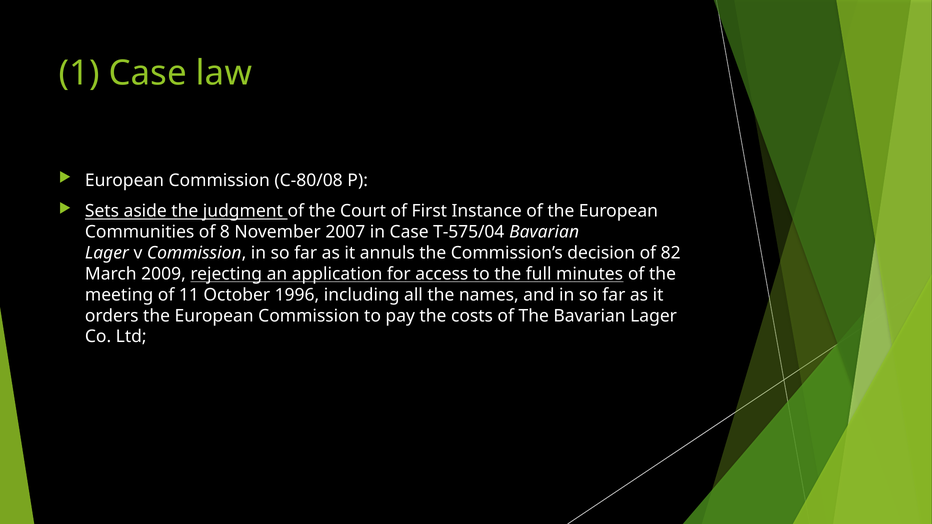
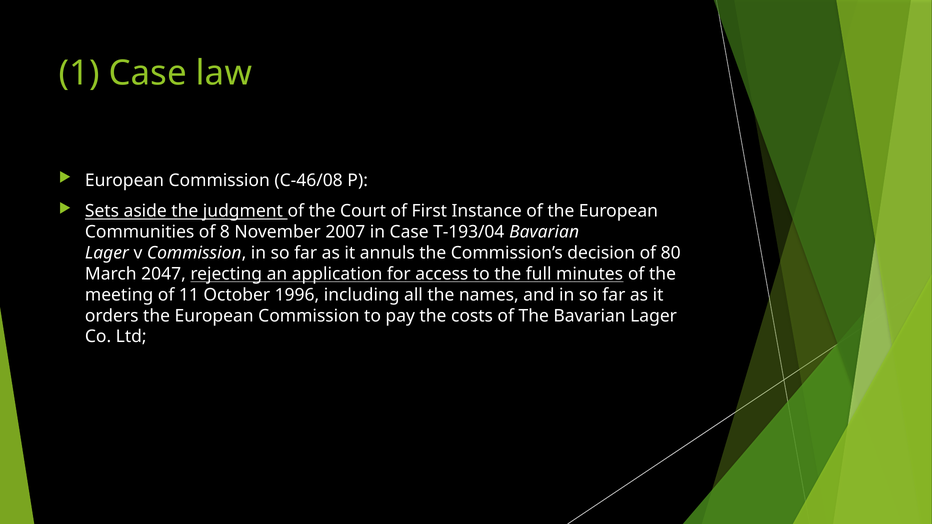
C‑80/08: C‑80/08 -> C‑46/08
T-575/04: T-575/04 -> T-193/04
82: 82 -> 80
2009: 2009 -> 2047
